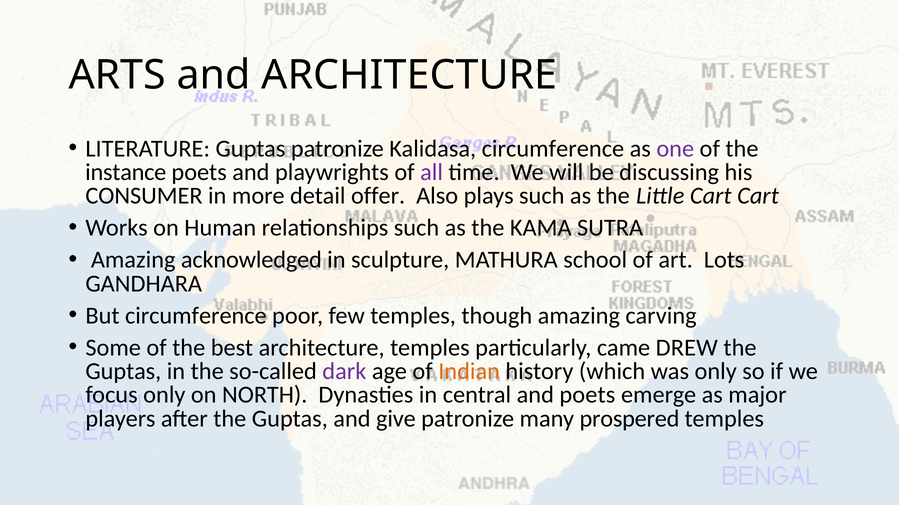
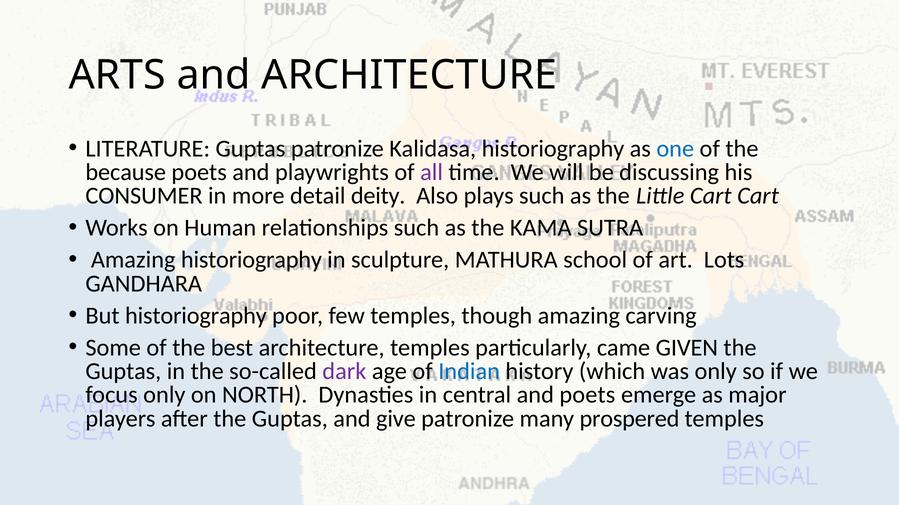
Kalidasa circumference: circumference -> historiography
one colour: purple -> blue
instance: instance -> because
offer: offer -> deity
Amazing acknowledged: acknowledged -> historiography
But circumference: circumference -> historiography
DREW: DREW -> GIVEN
Indian colour: orange -> blue
